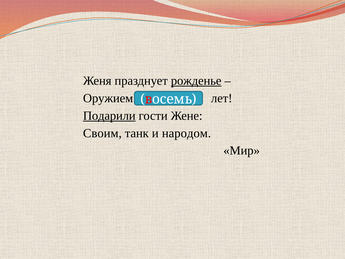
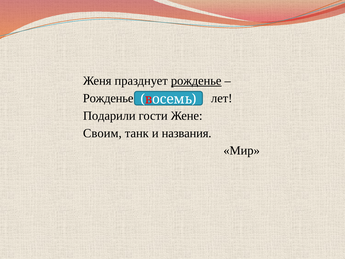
Оружием at (108, 98): Оружием -> Рожденье
Подарили underline: present -> none
народом: народом -> названия
